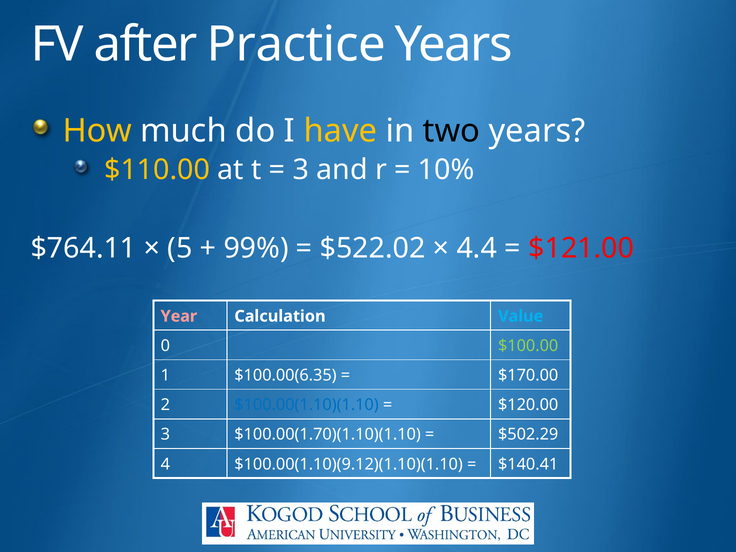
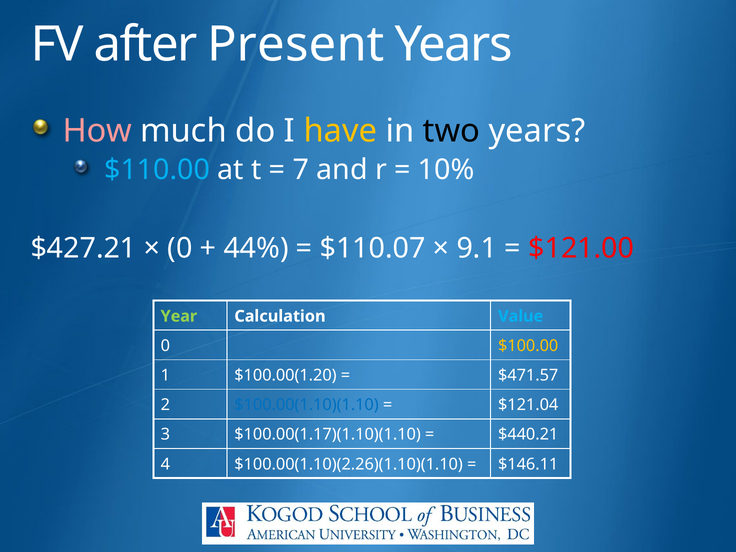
Practice: Practice -> Present
How colour: yellow -> pink
$110.00 colour: yellow -> light blue
3 at (301, 170): 3 -> 7
$764.11: $764.11 -> $427.21
5 at (180, 249): 5 -> 0
99%: 99% -> 44%
$522.02: $522.02 -> $110.07
4.4: 4.4 -> 9.1
Year colour: pink -> light green
$100.00 colour: light green -> yellow
$100.00(6.35: $100.00(6.35 -> $100.00(1.20
$170.00: $170.00 -> $471.57
$120.00: $120.00 -> $121.04
$100.00(1.70)(1.10)(1.10: $100.00(1.70)(1.10)(1.10 -> $100.00(1.17)(1.10)(1.10
$502.29: $502.29 -> $440.21
$100.00(1.10)(9.12)(1.10)(1.10: $100.00(1.10)(9.12)(1.10)(1.10 -> $100.00(1.10)(2.26)(1.10)(1.10
$140.41: $140.41 -> $146.11
